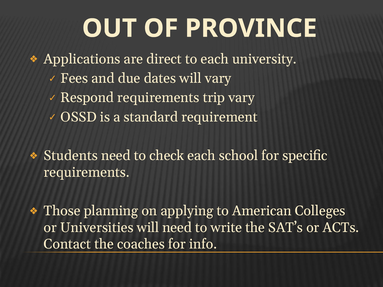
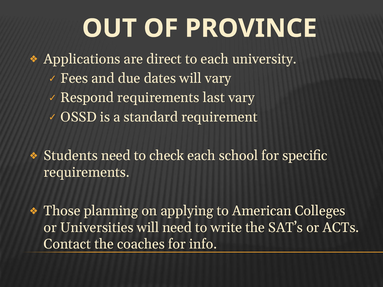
trip: trip -> last
